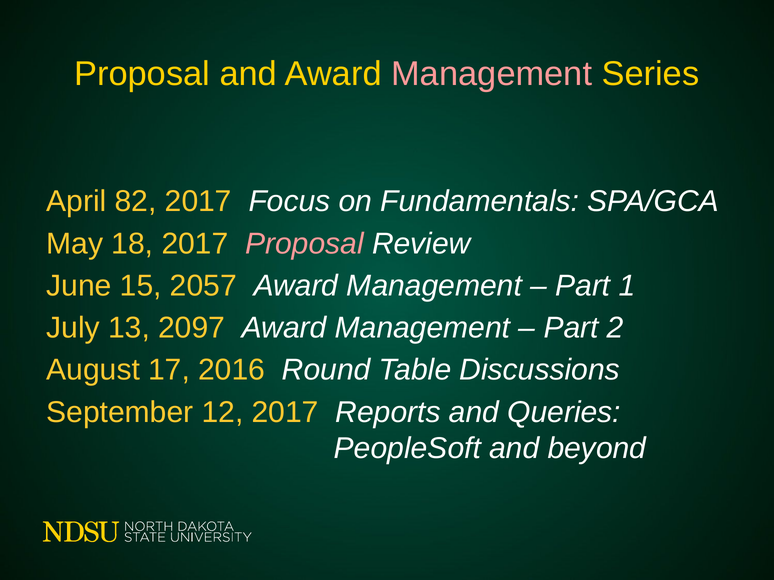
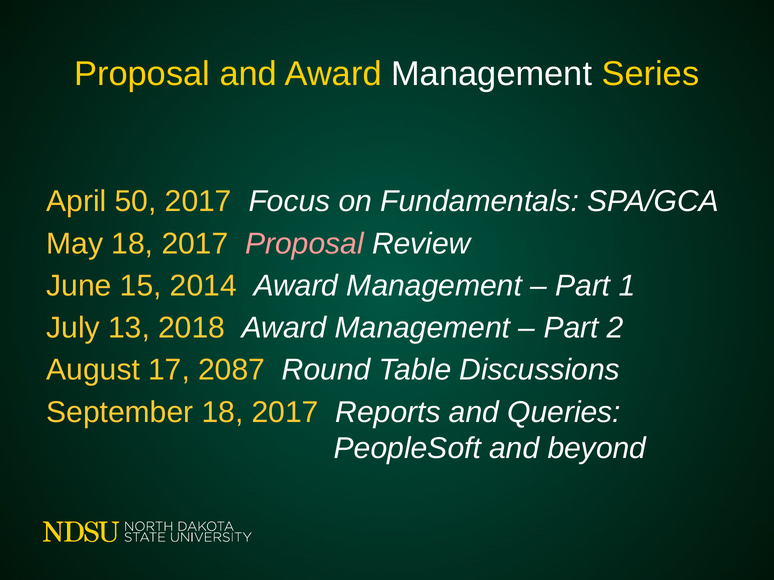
Management at (492, 74) colour: pink -> white
82: 82 -> 50
2057: 2057 -> 2014
2097: 2097 -> 2018
2016: 2016 -> 2087
September 12: 12 -> 18
